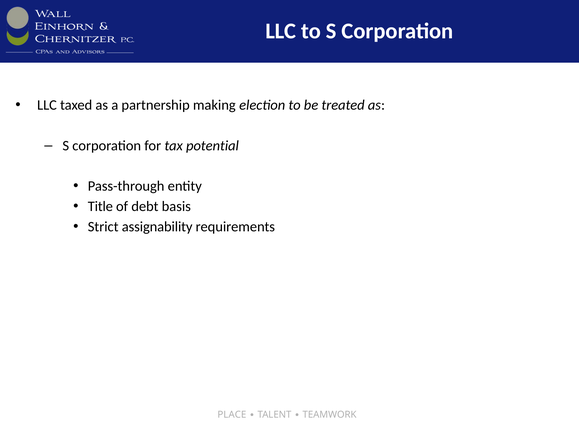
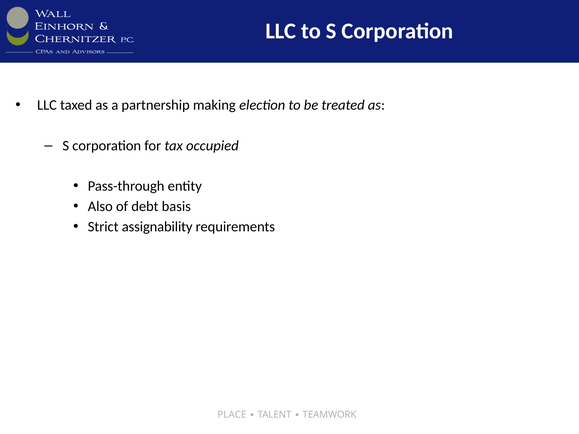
potential: potential -> occupied
Title: Title -> Also
